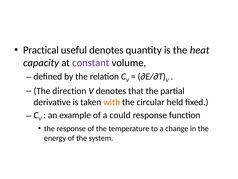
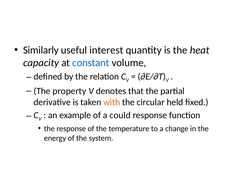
Practical: Practical -> Similarly
useful denotes: denotes -> interest
constant colour: purple -> blue
direction: direction -> property
